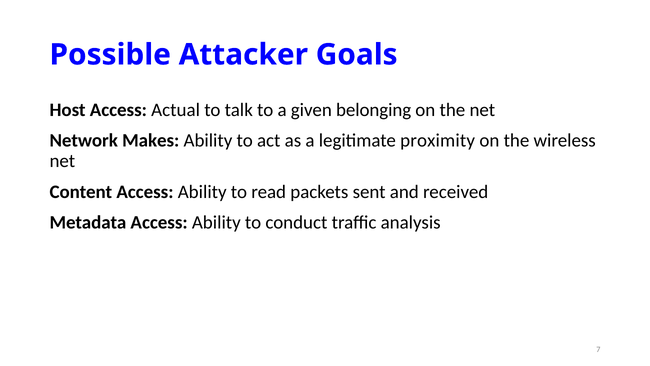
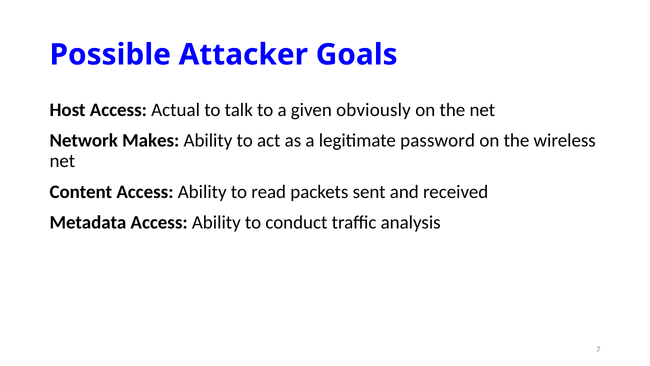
belonging: belonging -> obviously
proximity: proximity -> password
